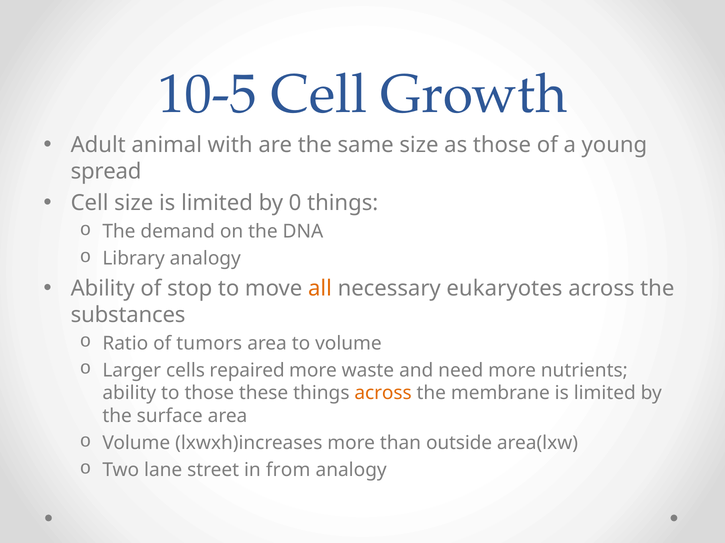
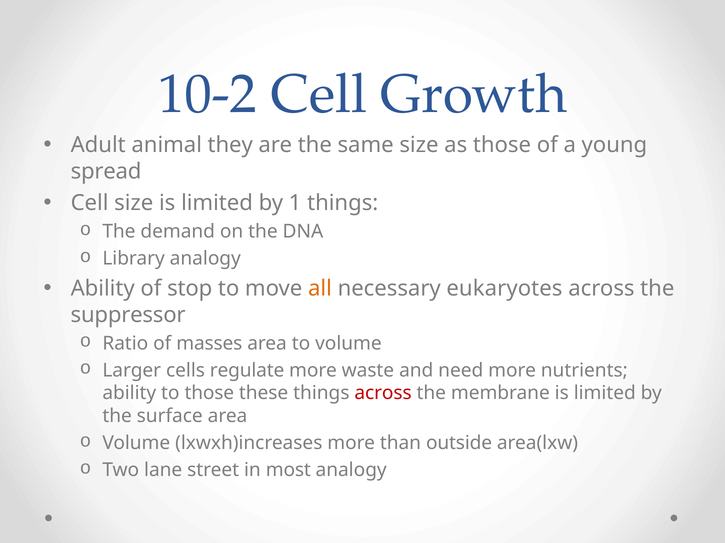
10-5: 10-5 -> 10-2
with: with -> they
0: 0 -> 1
substances: substances -> suppressor
tumors: tumors -> masses
repaired: repaired -> regulate
across at (383, 394) colour: orange -> red
from: from -> most
